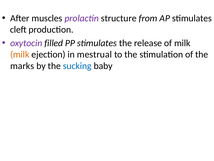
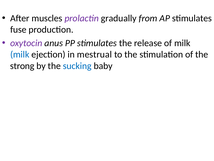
structure: structure -> gradually
cleft: cleft -> fuse
filled: filled -> anus
milk at (20, 54) colour: orange -> blue
marks: marks -> strong
